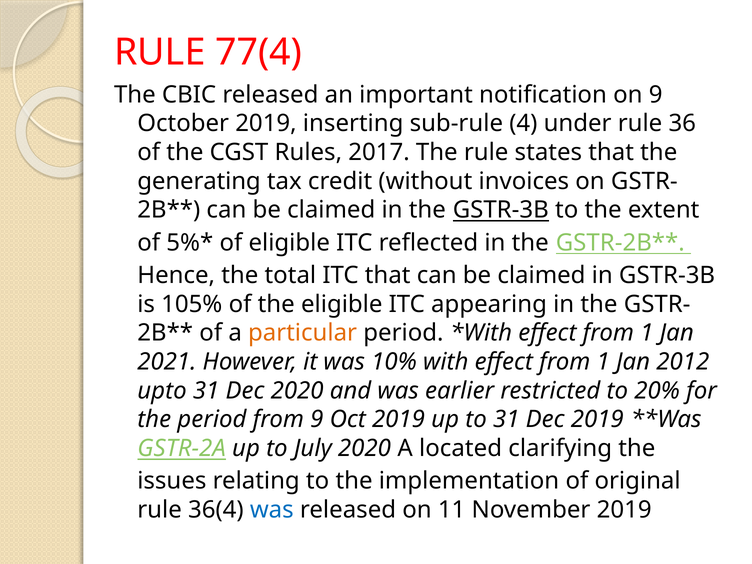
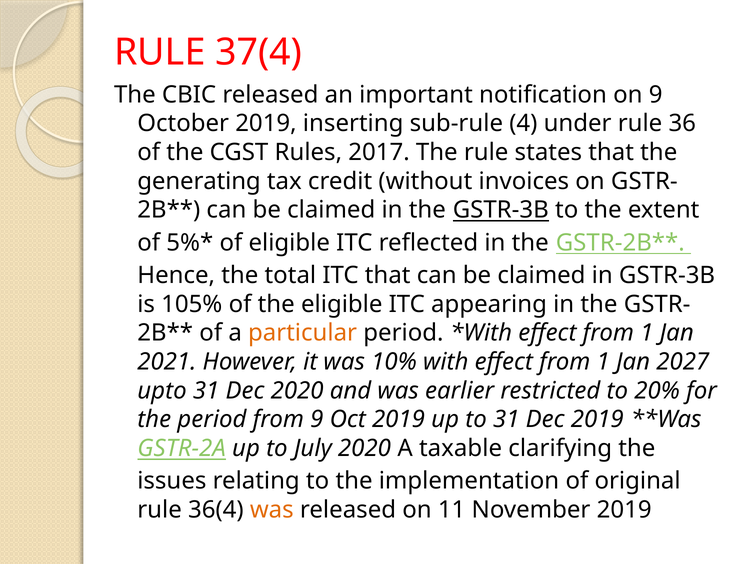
77(4: 77(4 -> 37(4
2012: 2012 -> 2027
located: located -> taxable
was at (272, 510) colour: blue -> orange
